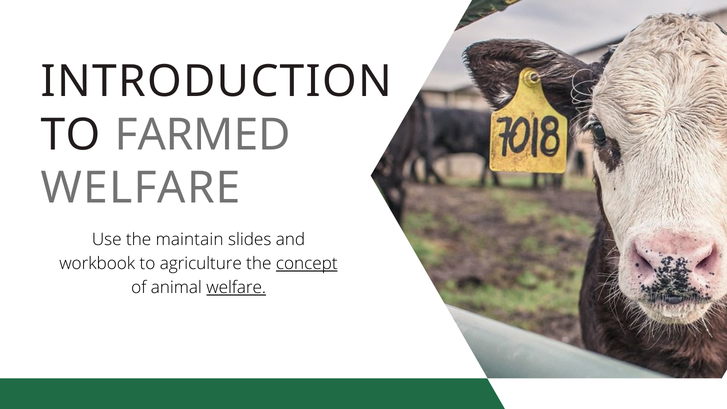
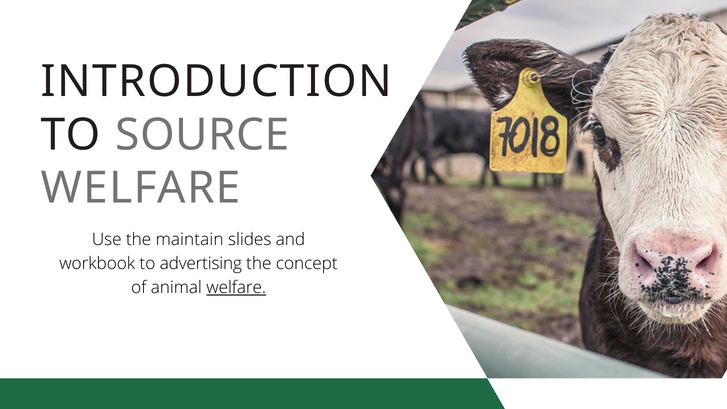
FARMED: FARMED -> SOURCE
agriculture: agriculture -> advertising
concept underline: present -> none
